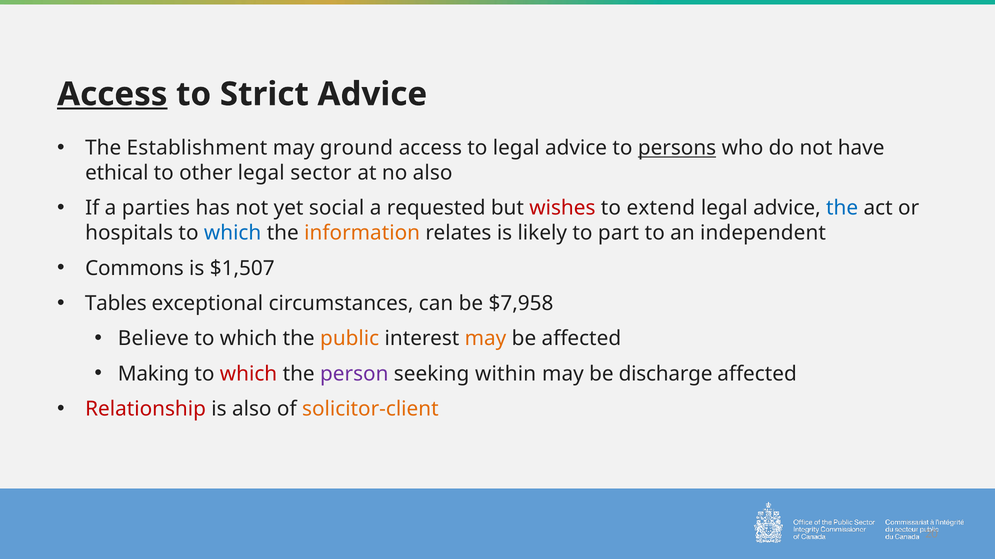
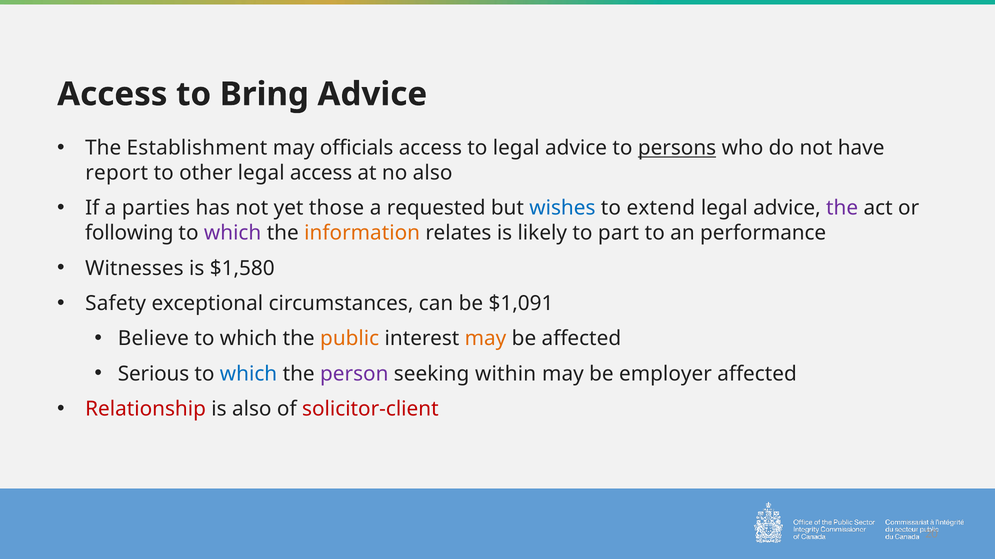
Access at (112, 94) underline: present -> none
Strict: Strict -> Bring
ground: ground -> officials
ethical: ethical -> report
legal sector: sector -> access
social: social -> those
wishes colour: red -> blue
the at (842, 208) colour: blue -> purple
hospitals: hospitals -> following
which at (233, 233) colour: blue -> purple
independent: independent -> performance
Commons: Commons -> Witnesses
$1,507: $1,507 -> $1,580
Tables: Tables -> Safety
$7,958: $7,958 -> $1,091
Making: Making -> Serious
which at (249, 374) colour: red -> blue
discharge: discharge -> employer
solicitor-client colour: orange -> red
